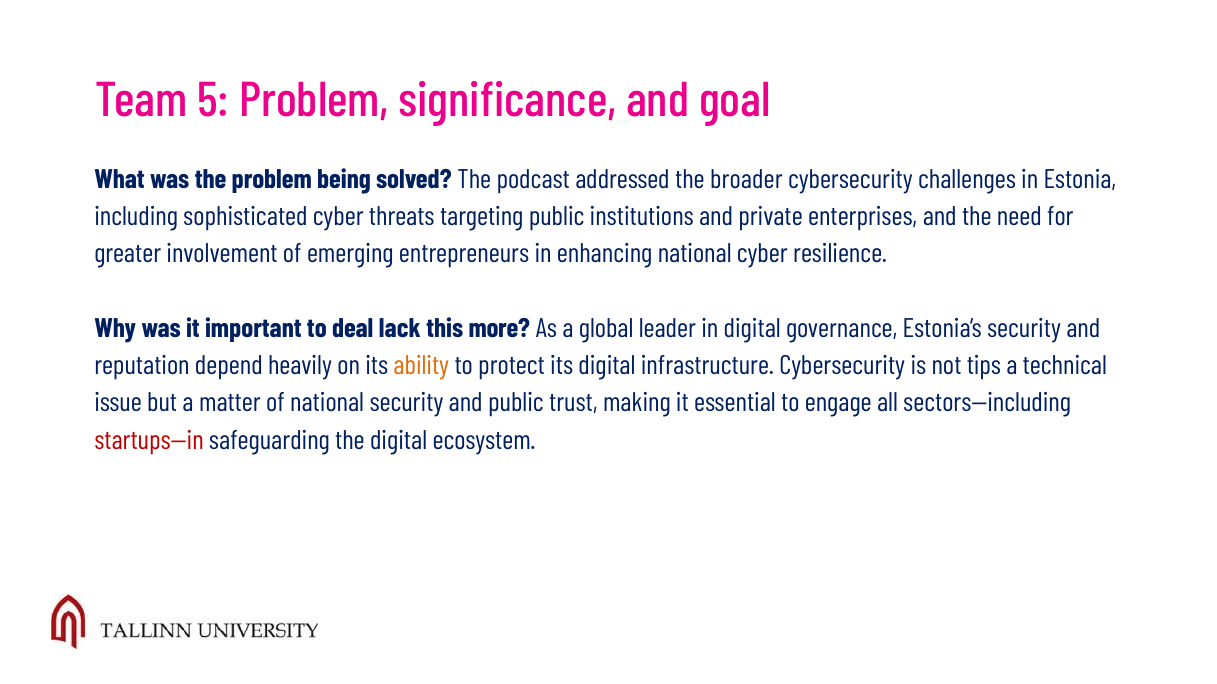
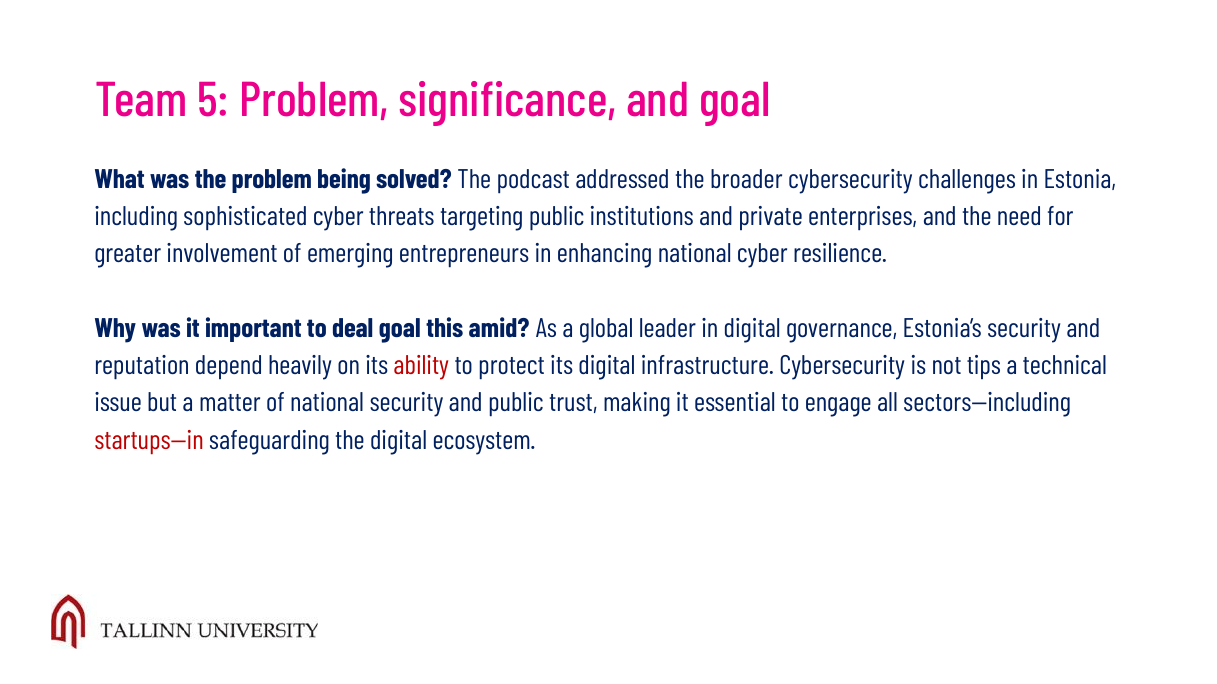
deal lack: lack -> goal
more: more -> amid
ability colour: orange -> red
